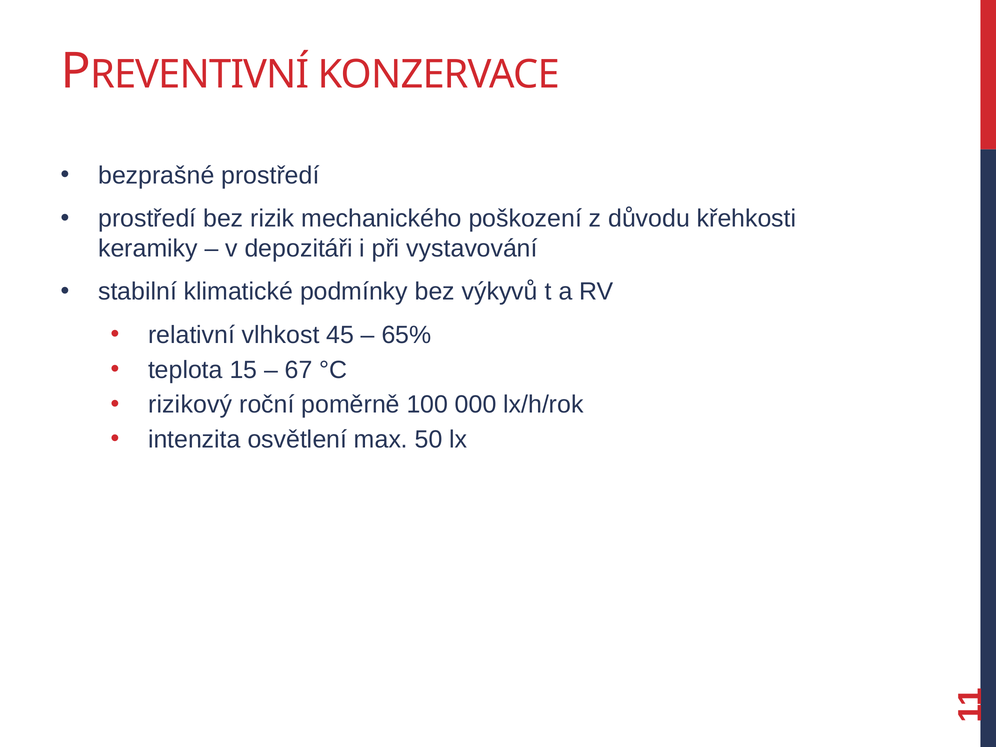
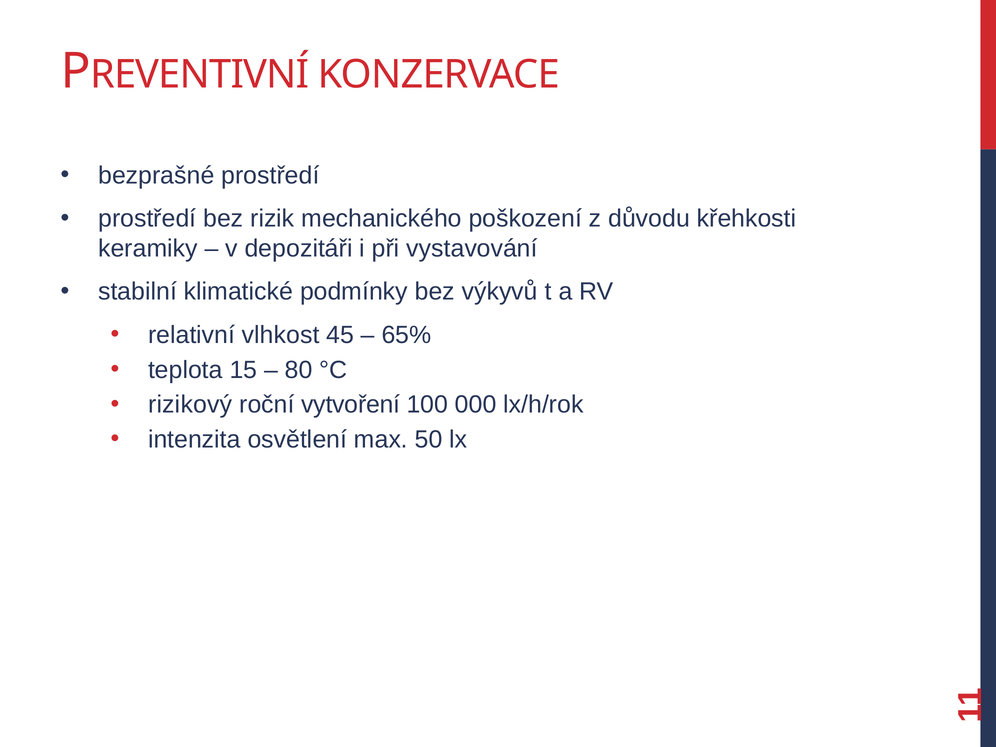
67: 67 -> 80
poměrně: poměrně -> vytvoření
